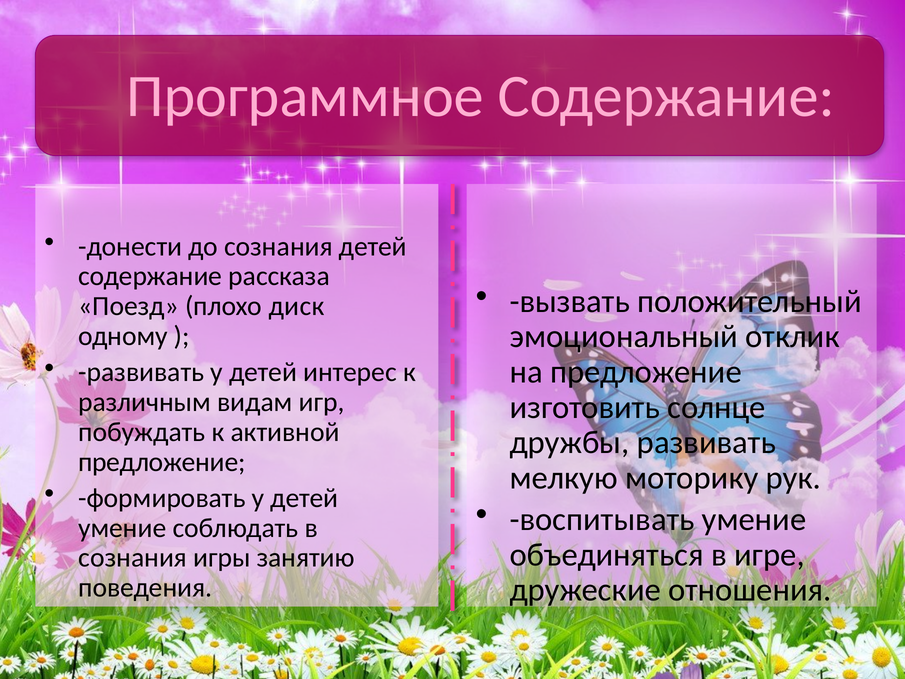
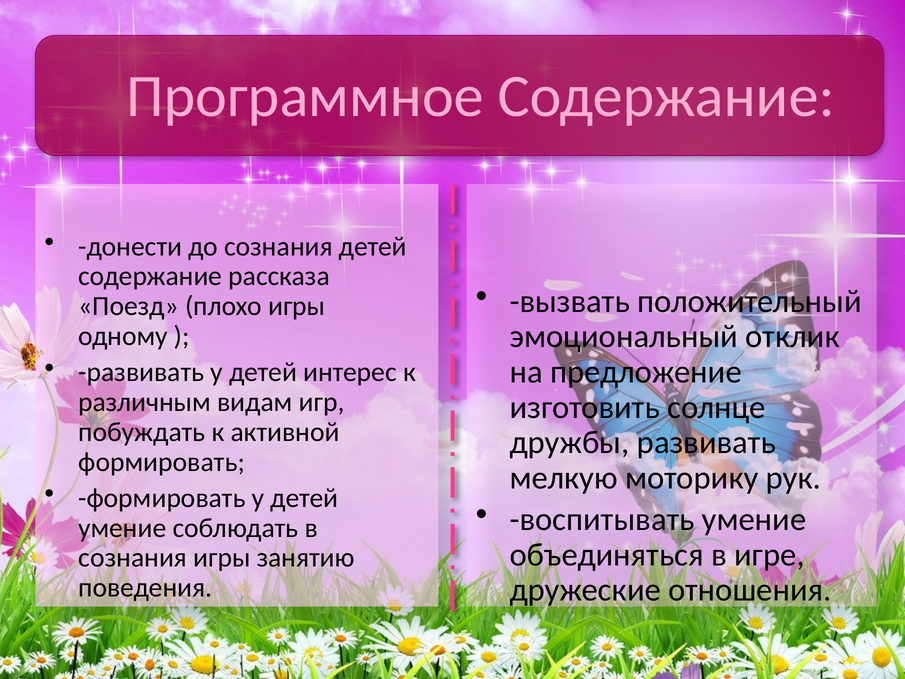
плохо диск: диск -> игры
предложение at (162, 462): предложение -> формировать
